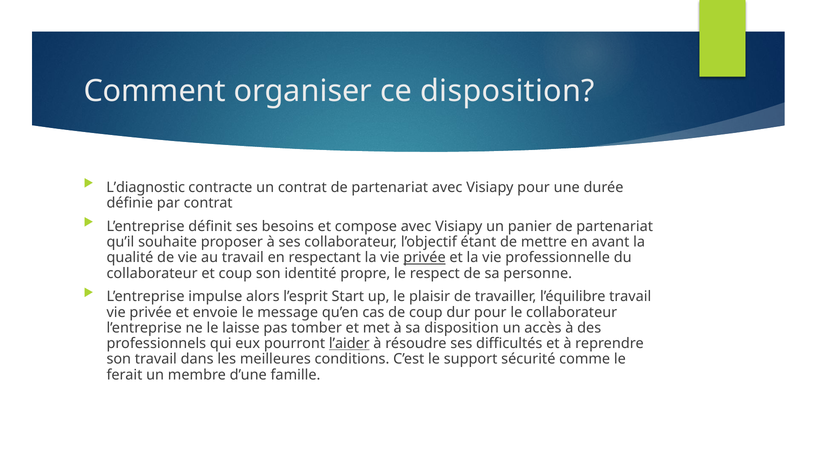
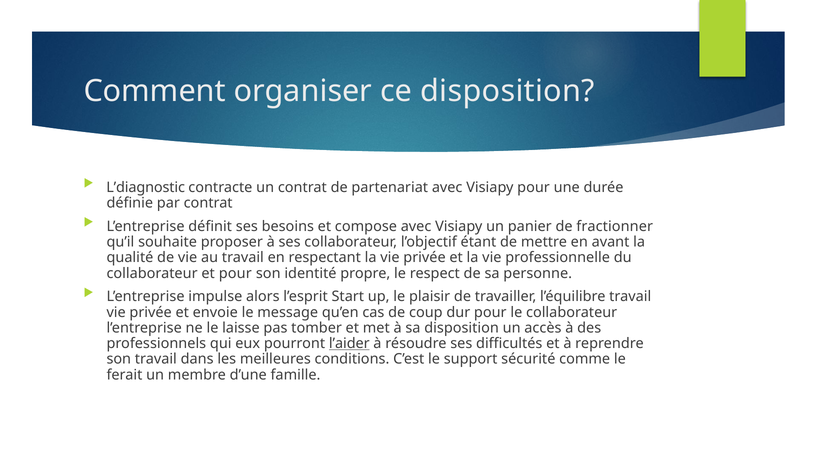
panier de partenariat: partenariat -> fractionner
privée at (425, 257) underline: present -> none
et coup: coup -> pour
